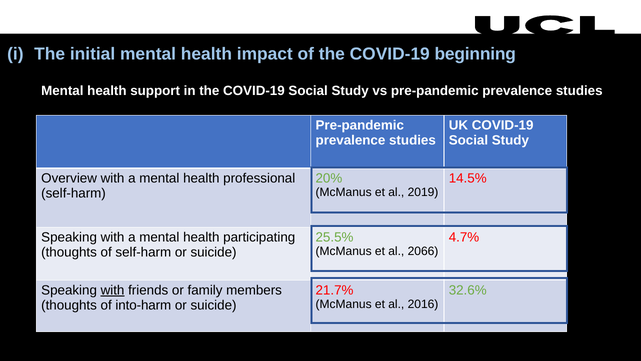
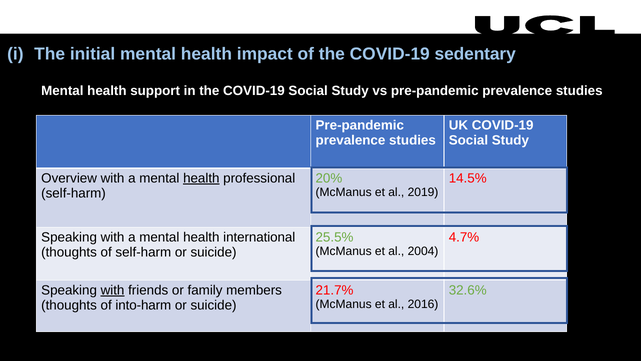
beginning: beginning -> sedentary
health at (201, 178) underline: none -> present
participating: participating -> international
2066: 2066 -> 2004
